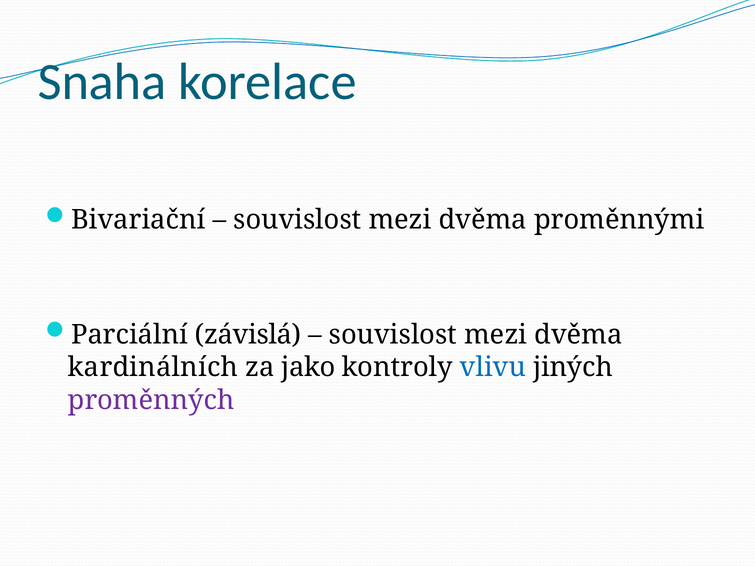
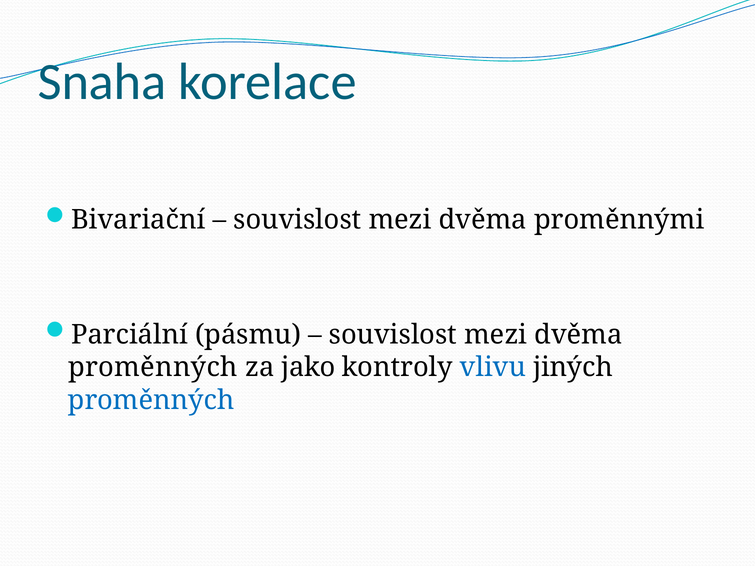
závislá: závislá -> pásmu
kardinálních at (153, 368): kardinálních -> proměnných
proměnných at (151, 400) colour: purple -> blue
